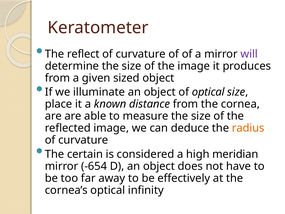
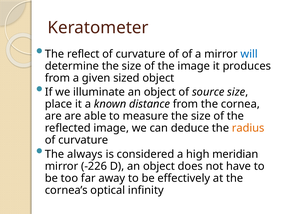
will colour: purple -> blue
of optical: optical -> source
certain: certain -> always
-654: -654 -> -226
